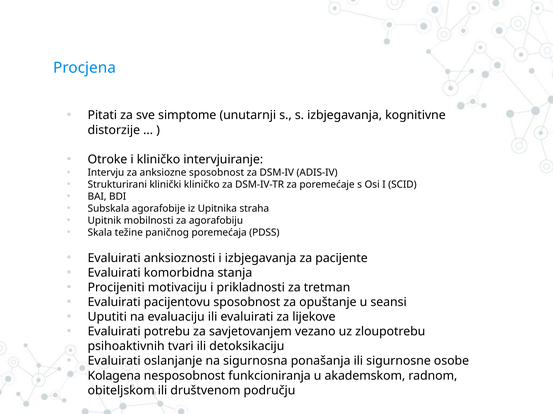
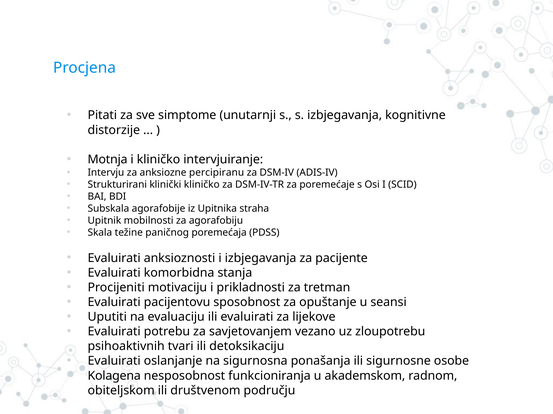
Otroke: Otroke -> Motnja
anksiozne sposobnost: sposobnost -> percipiranu
